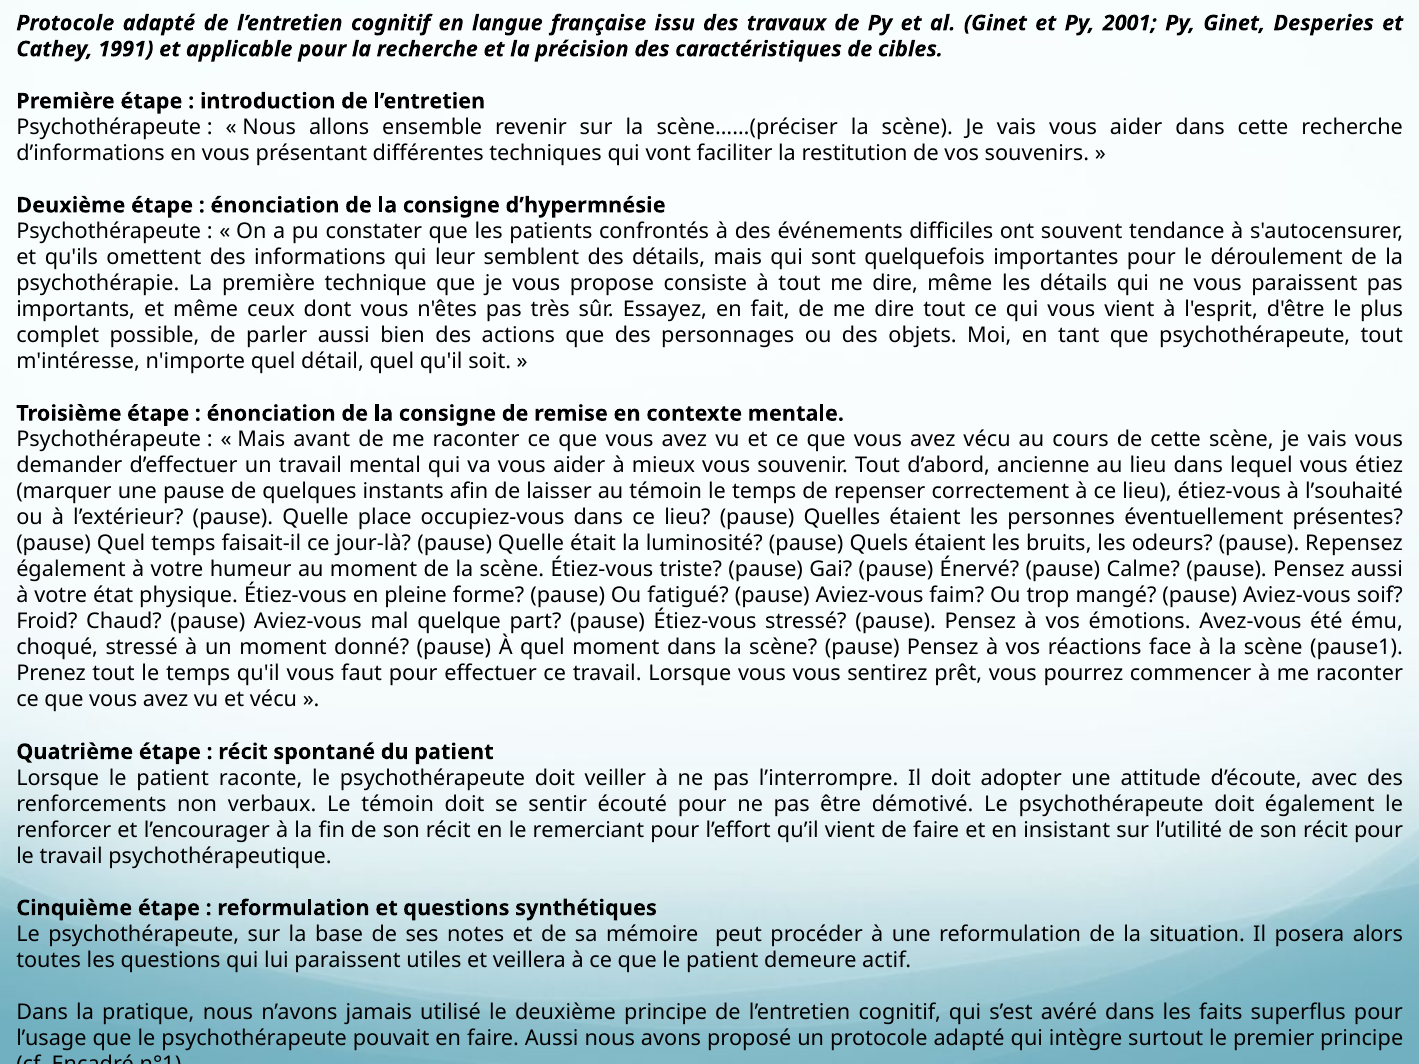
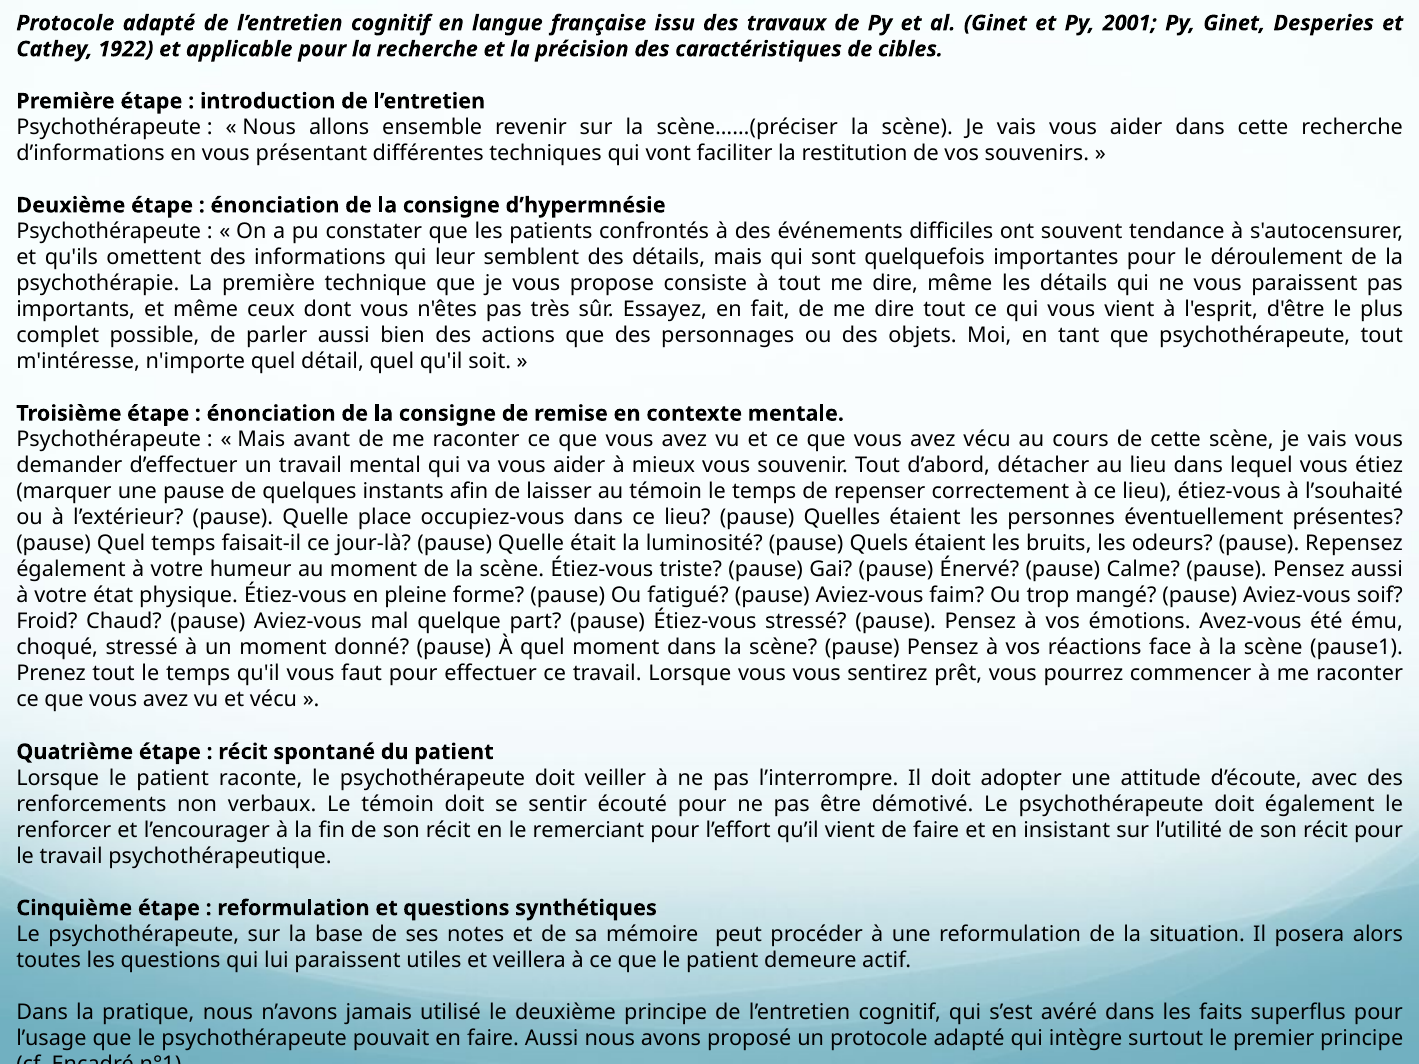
1991: 1991 -> 1922
ancienne: ancienne -> détacher
